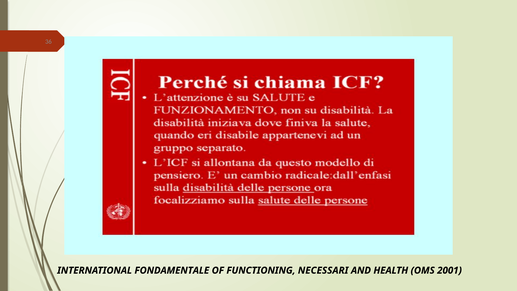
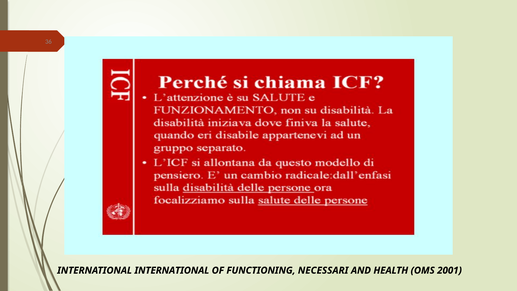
INTERNATIONAL FONDAMENTALE: FONDAMENTALE -> INTERNATIONAL
